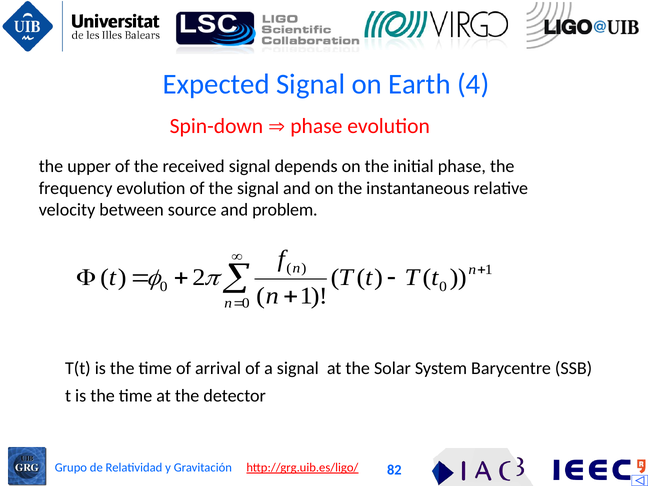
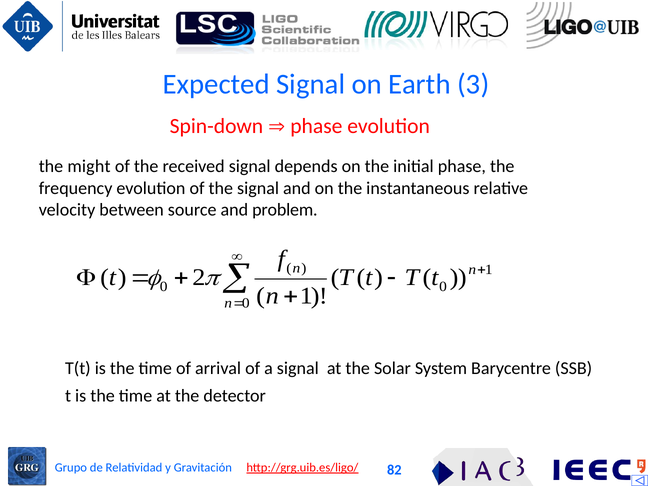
4: 4 -> 3
upper: upper -> might
